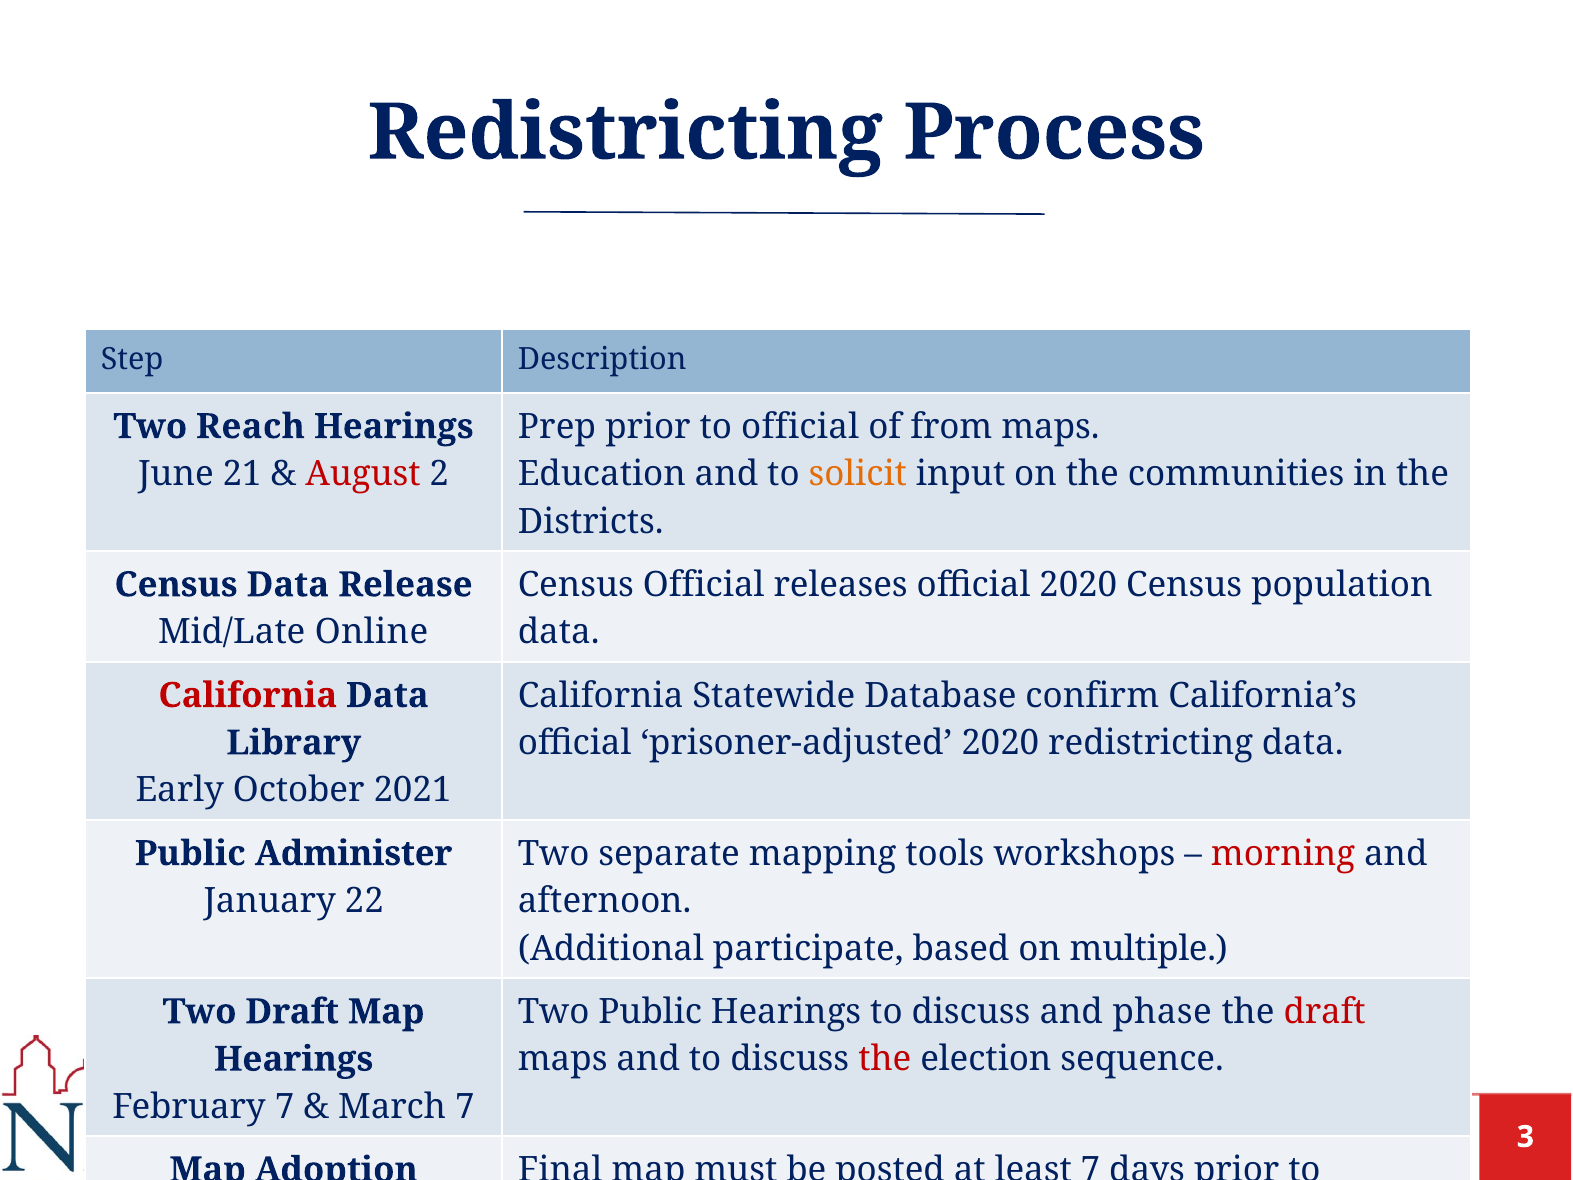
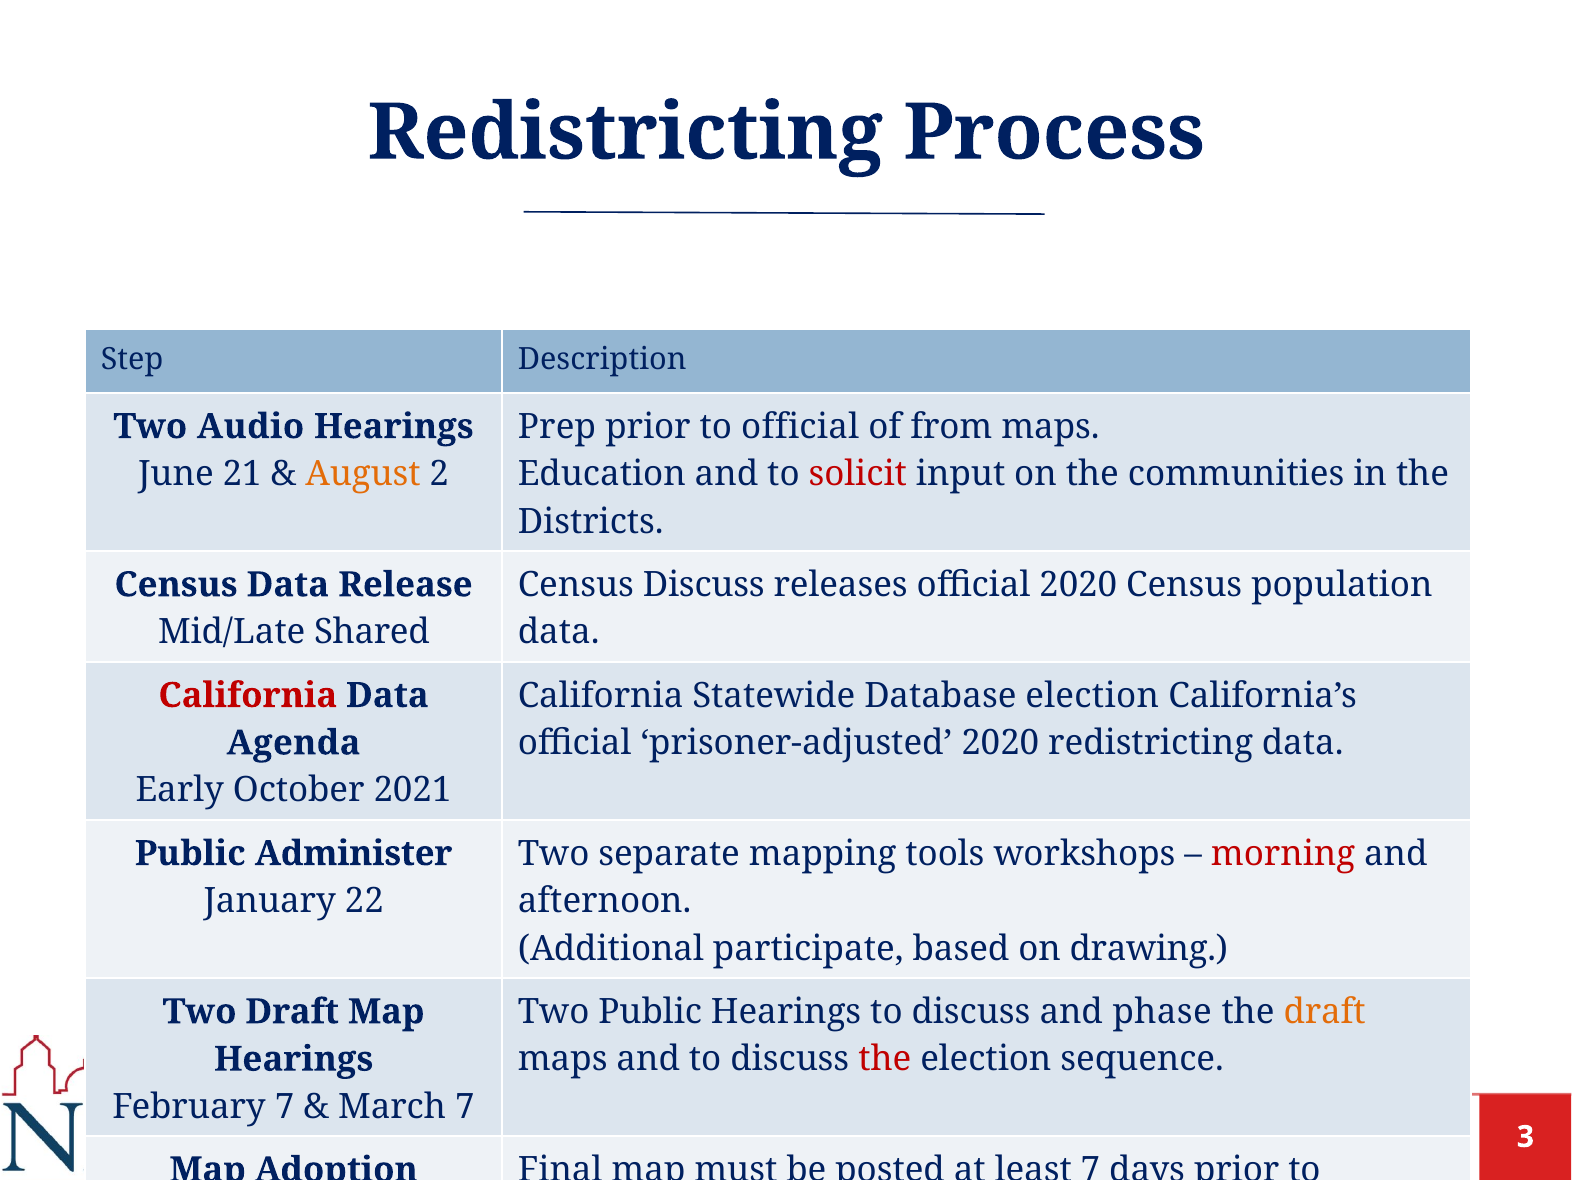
Reach: Reach -> Audio
August colour: red -> orange
solicit colour: orange -> red
Census Official: Official -> Discuss
Online: Online -> Shared
Database confirm: confirm -> election
Library: Library -> Agenda
multiple: multiple -> drawing
draft at (1325, 1012) colour: red -> orange
